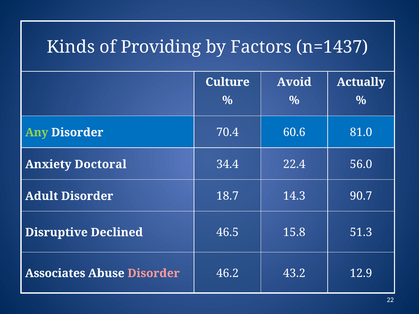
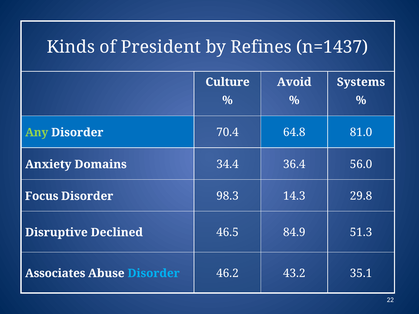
Providing: Providing -> President
Factors: Factors -> Refines
Actually: Actually -> Systems
60.6: 60.6 -> 64.8
Doctoral: Doctoral -> Domains
22.4: 22.4 -> 36.4
Adult: Adult -> Focus
18.7: 18.7 -> 98.3
90.7: 90.7 -> 29.8
15.8: 15.8 -> 84.9
Disorder at (154, 274) colour: pink -> light blue
12.9: 12.9 -> 35.1
